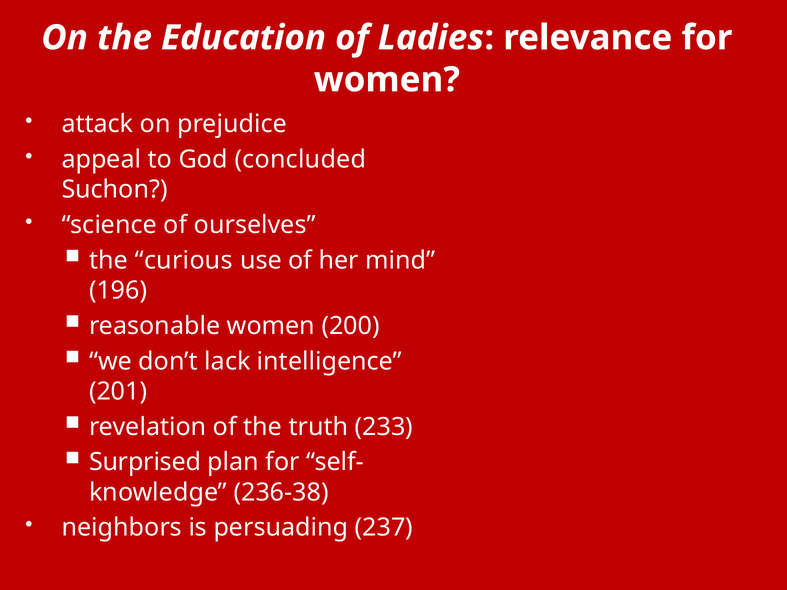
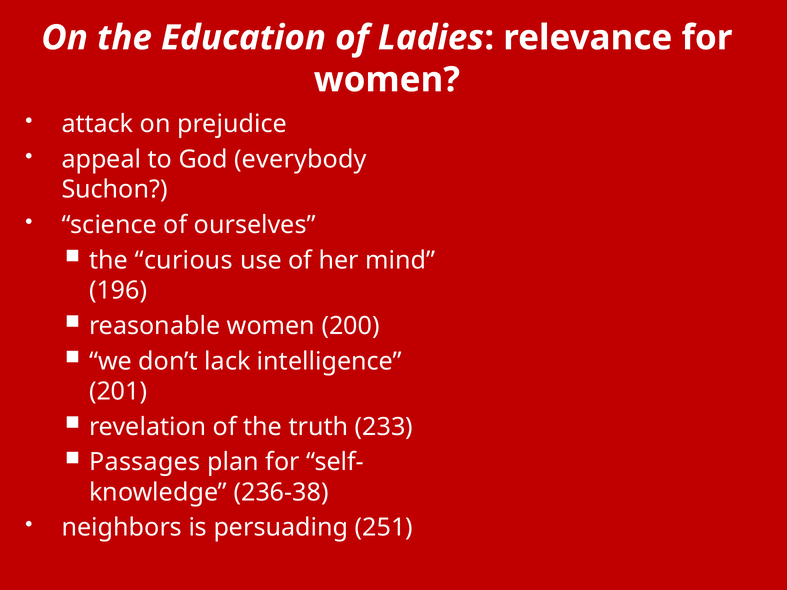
concluded: concluded -> everybody
Surprised: Surprised -> Passages
237: 237 -> 251
